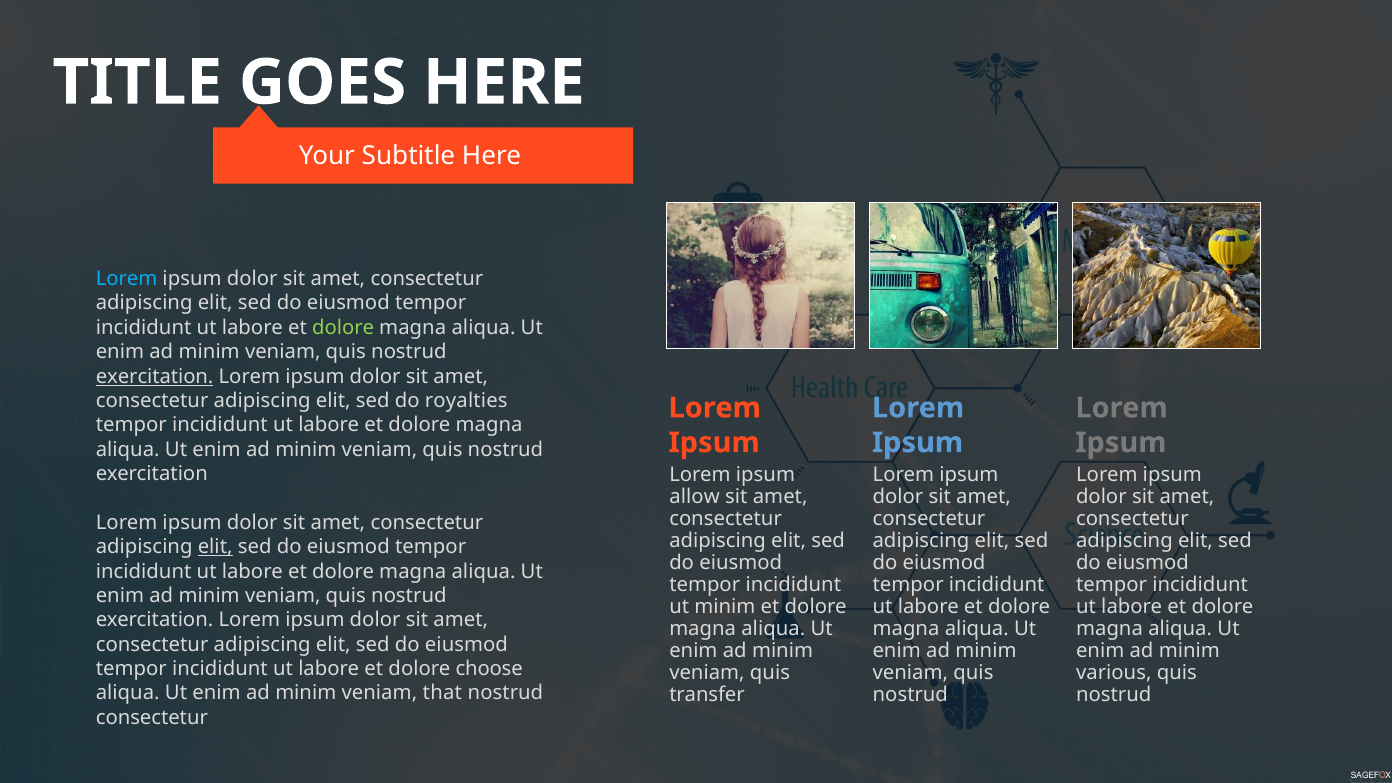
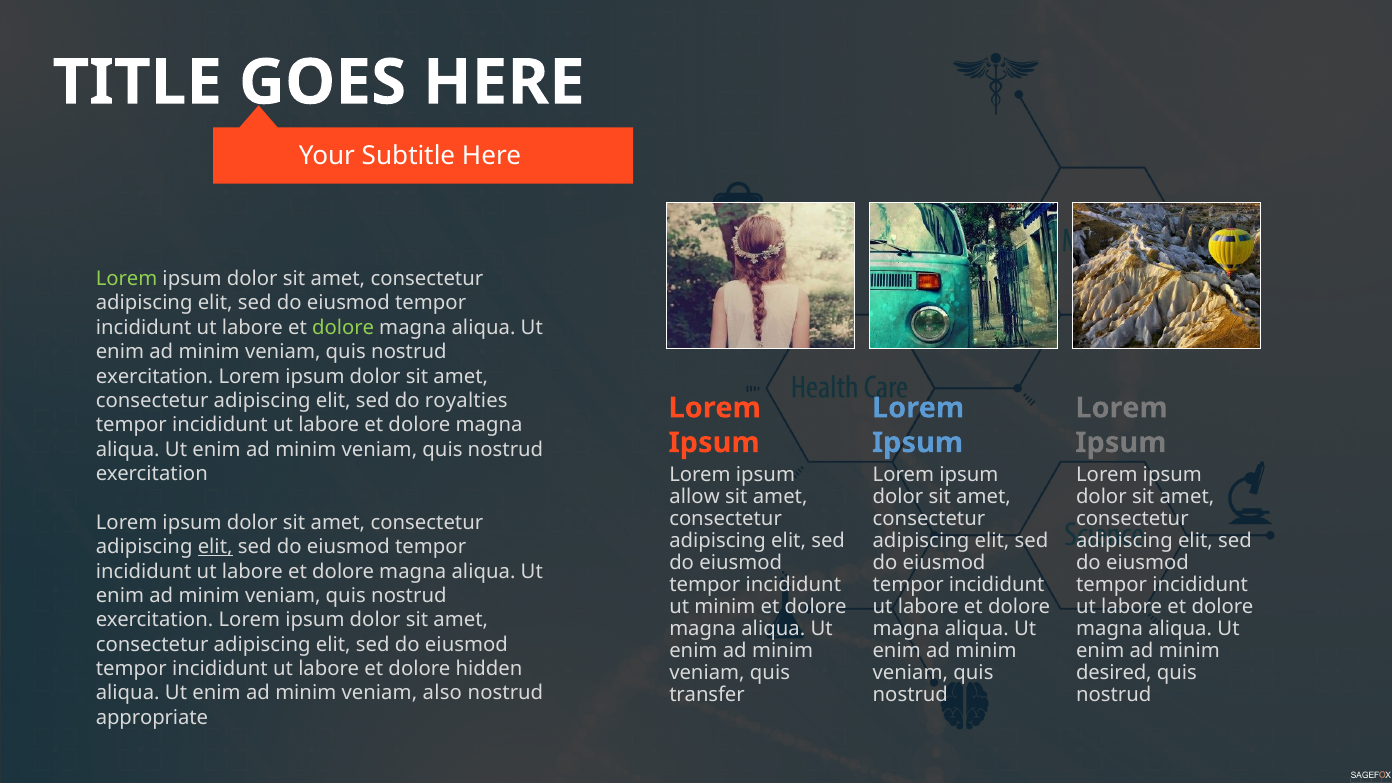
Lorem at (127, 279) colour: light blue -> light green
exercitation at (155, 376) underline: present -> none
choose: choose -> hidden
various: various -> desired
that: that -> also
consectetur at (152, 718): consectetur -> appropriate
